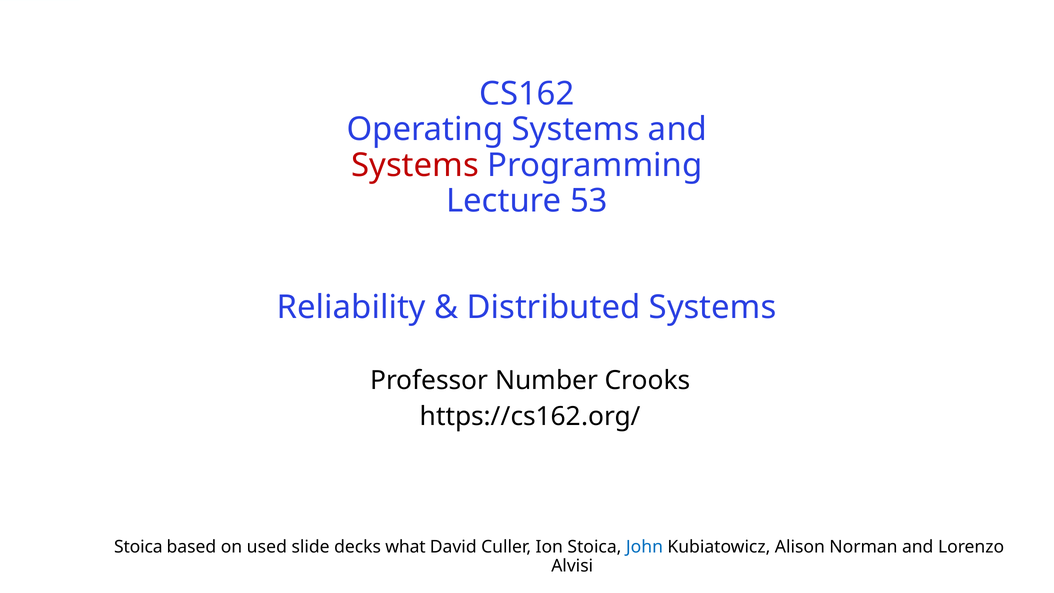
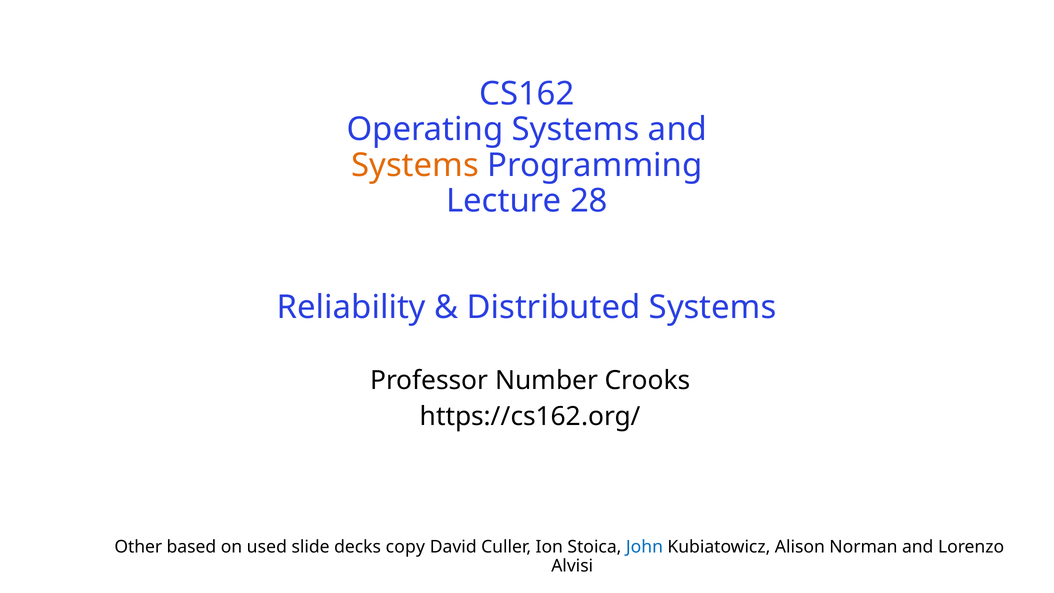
Systems at (415, 165) colour: red -> orange
53: 53 -> 28
Stoica at (138, 547): Stoica -> Other
what: what -> copy
